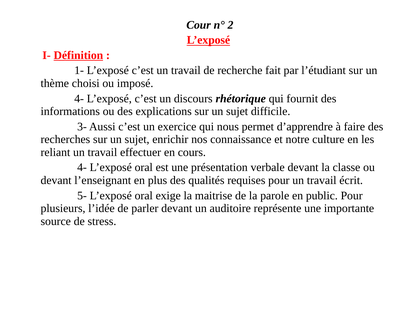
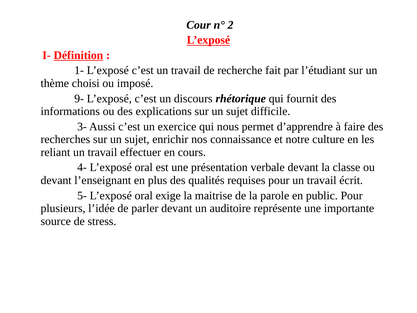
4- at (79, 98): 4- -> 9-
